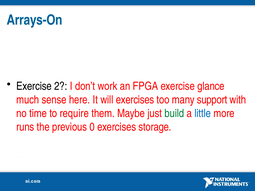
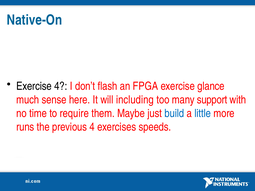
Arrays-On: Arrays-On -> Native-On
Exercise 2: 2 -> 4
work: work -> flash
will exercises: exercises -> including
build colour: green -> blue
previous 0: 0 -> 4
storage: storage -> speeds
